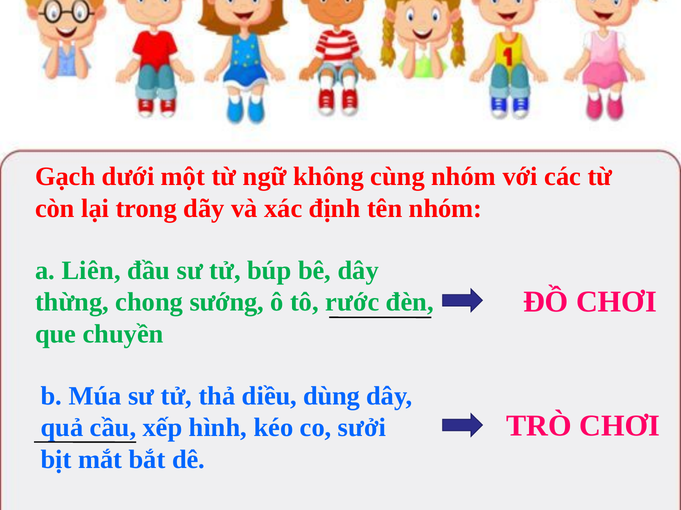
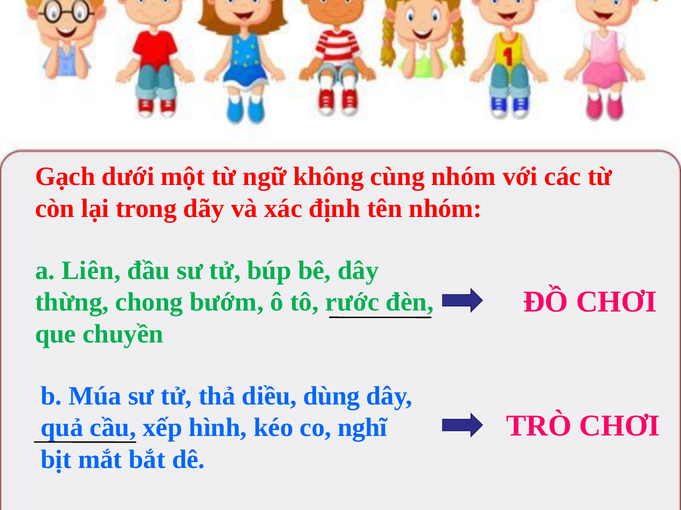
sướng: sướng -> bướm
sưởi: sưởi -> nghĩ
